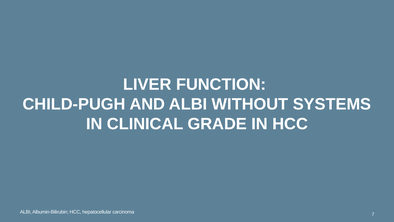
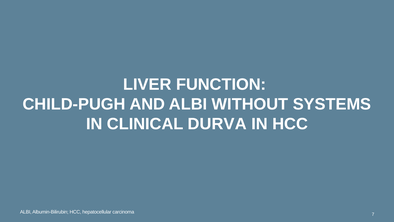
GRADE: GRADE -> DURVA
